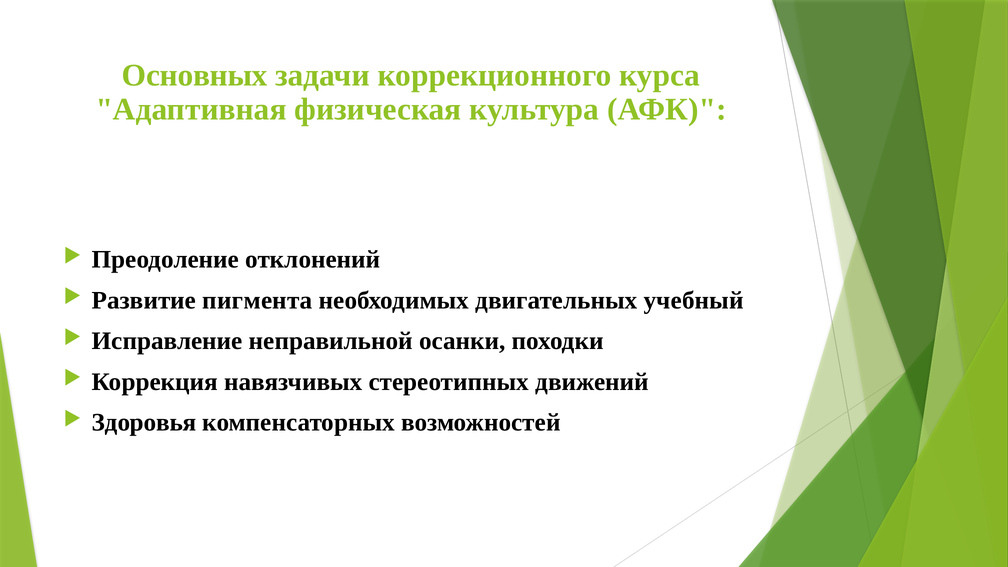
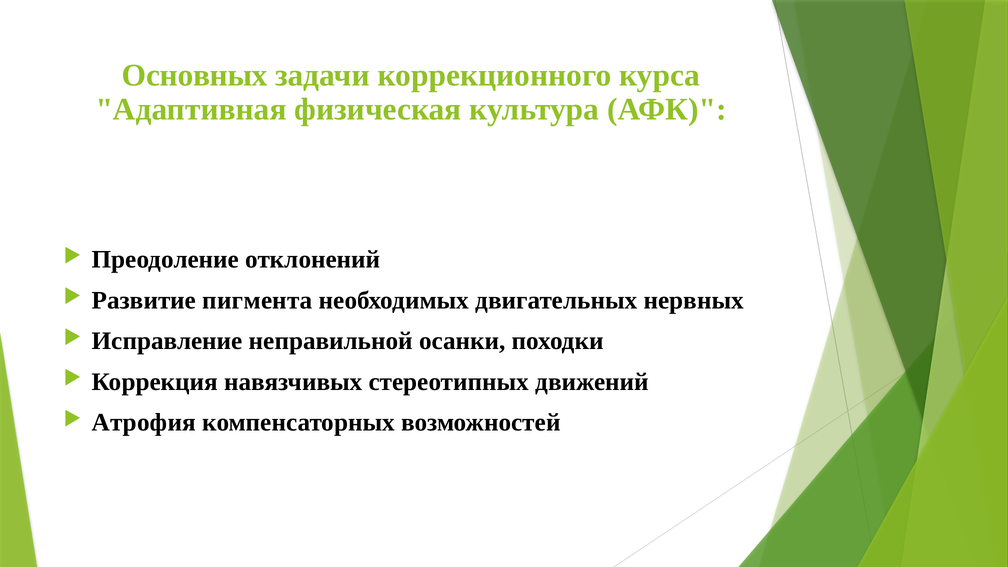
учебный: учебный -> нервных
Здоровья: Здоровья -> Атрофия
